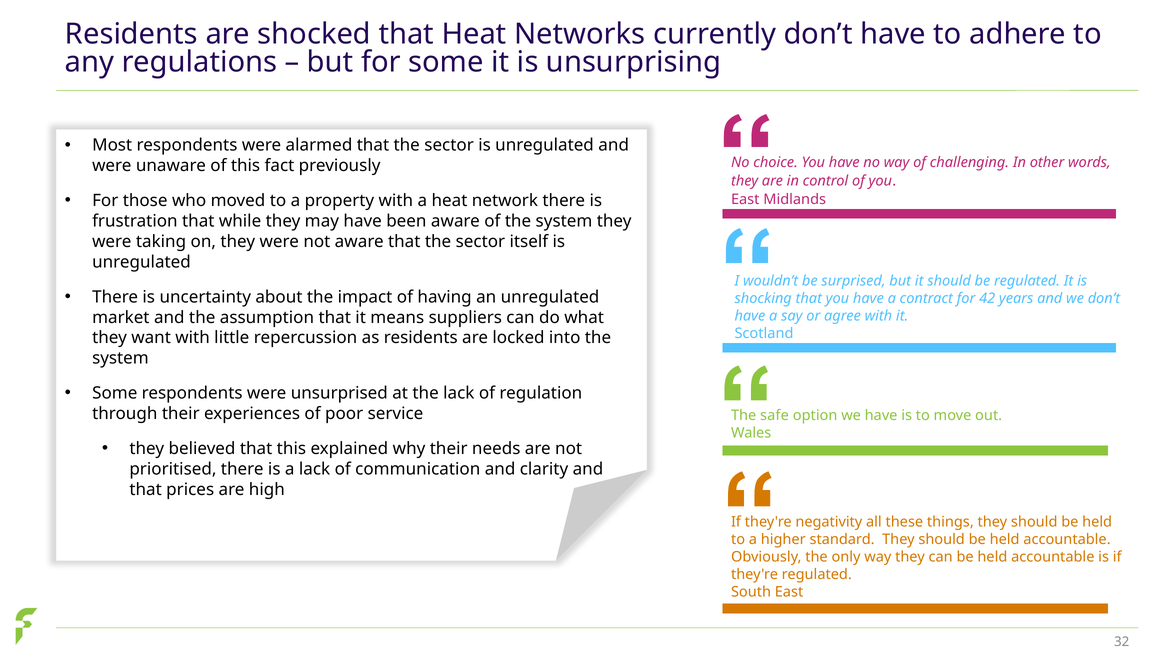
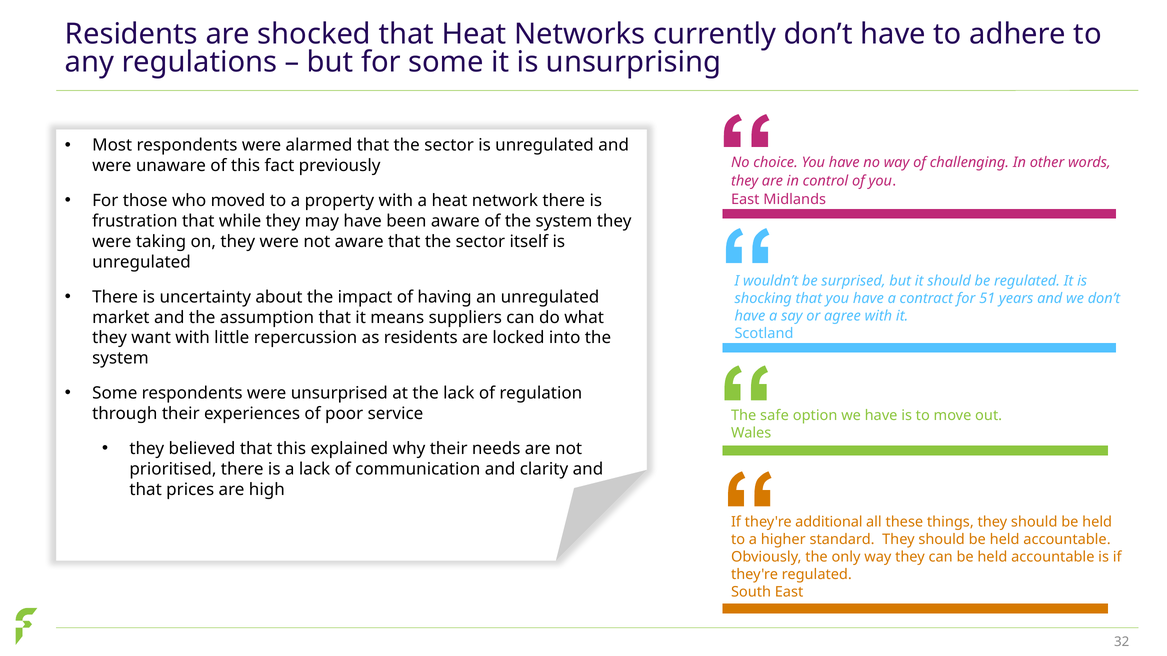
42: 42 -> 51
negativity: negativity -> additional
